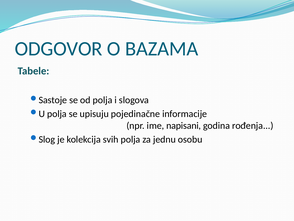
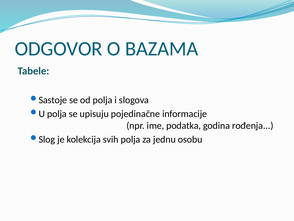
napisani: napisani -> podatka
